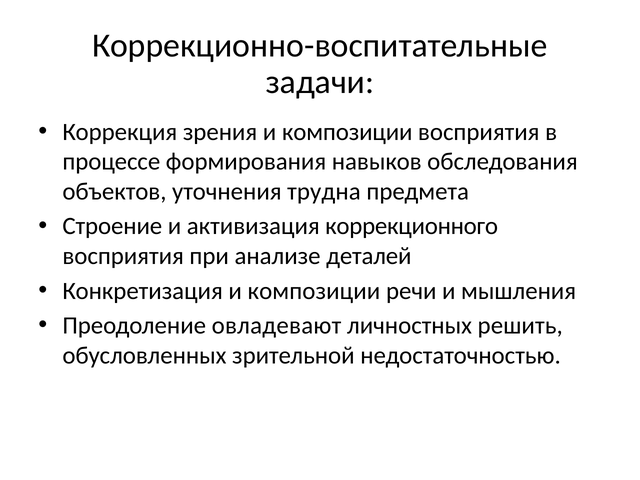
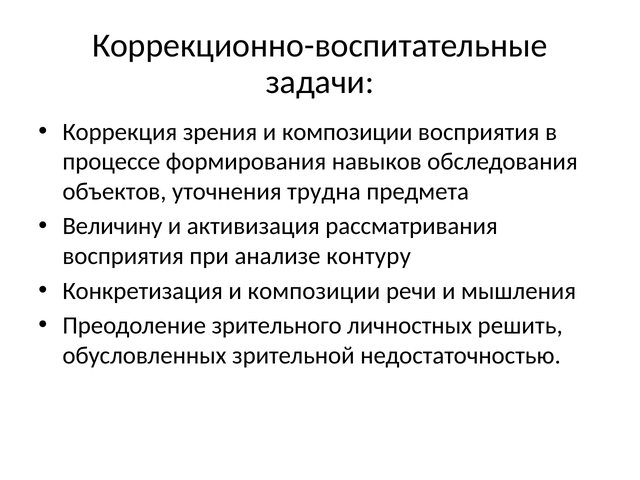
Строение: Строение -> Величину
коррекционного: коррекционного -> рассматривания
деталей: деталей -> контуру
овладевают: овладевают -> зрительного
